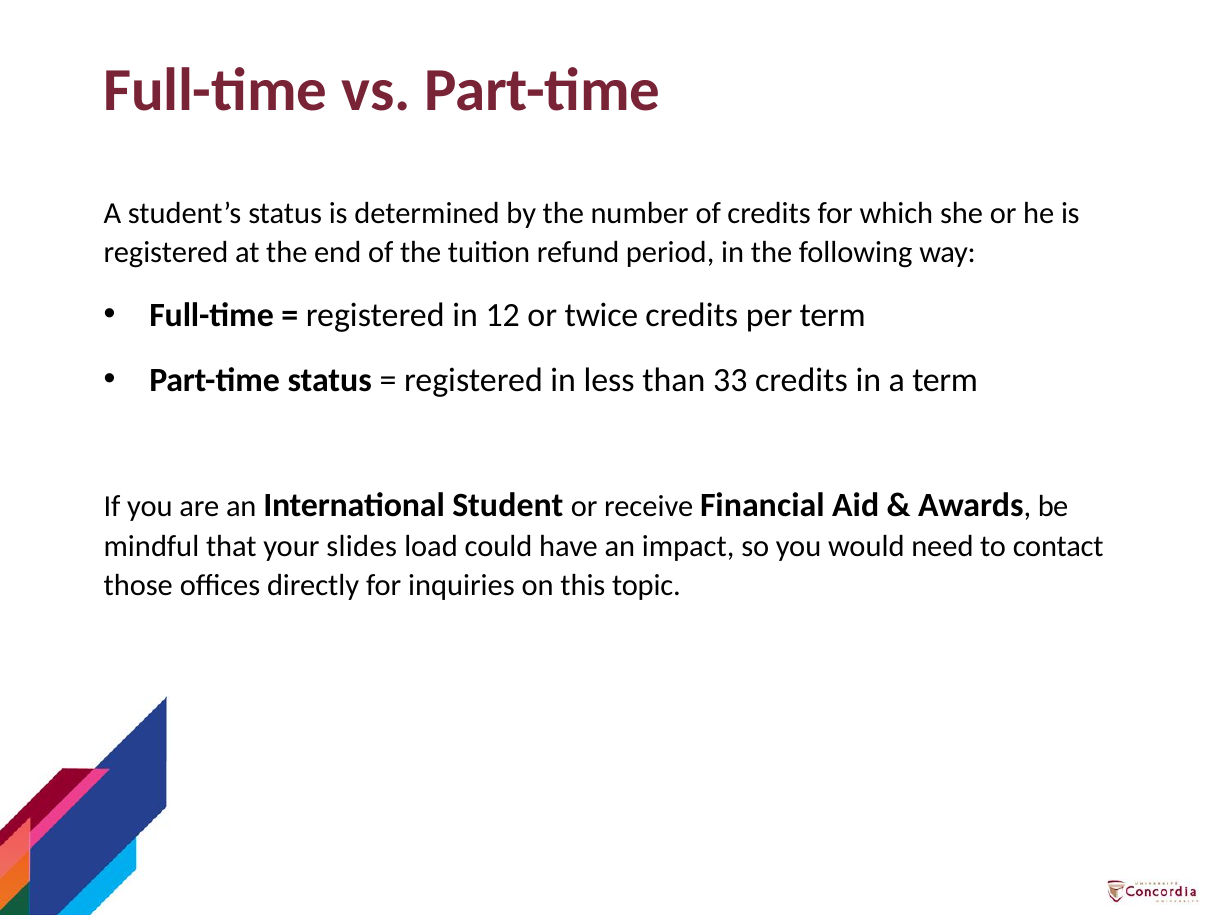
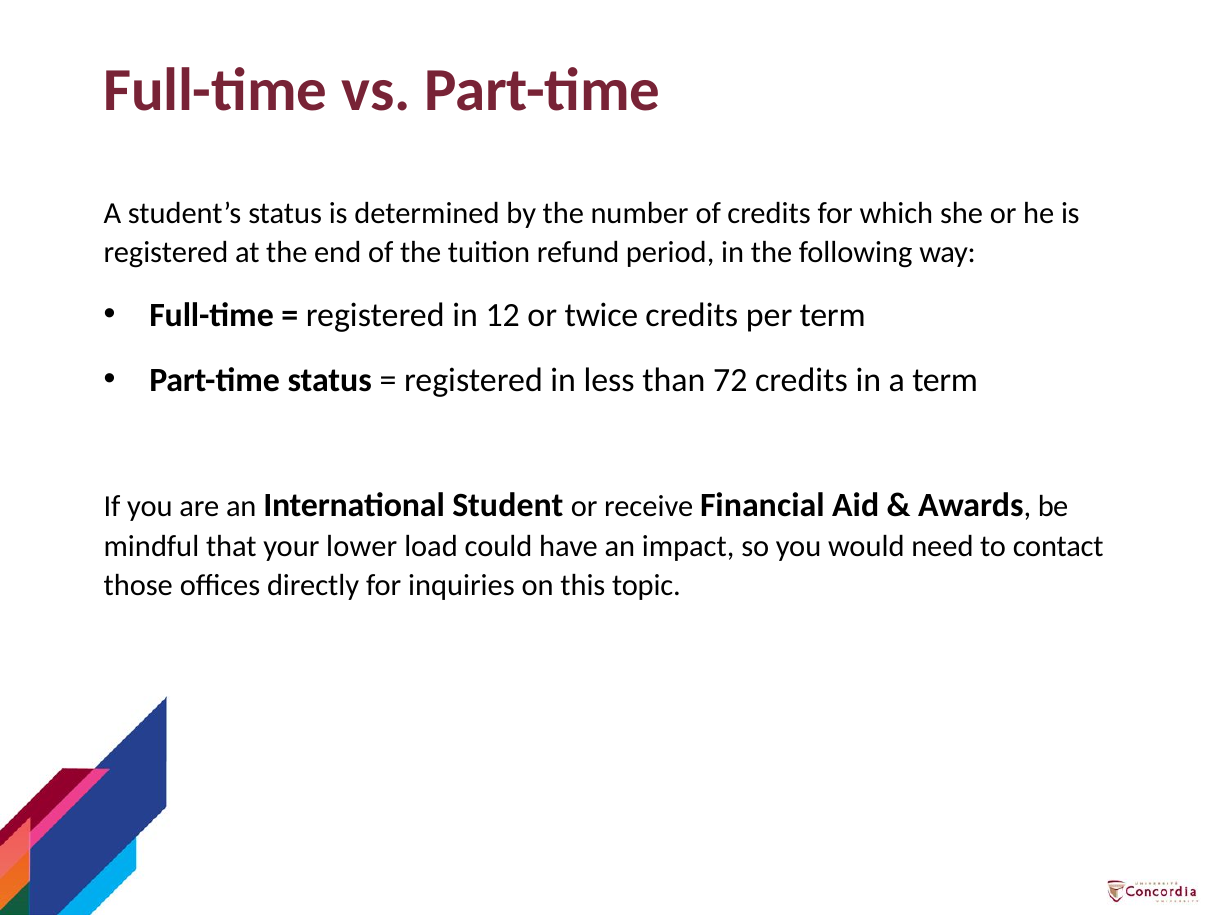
33: 33 -> 72
slides: slides -> lower
